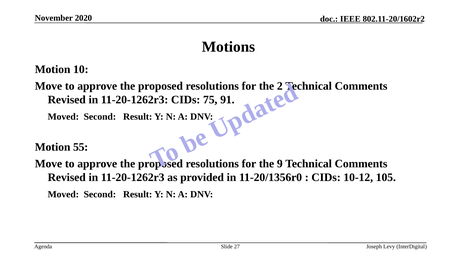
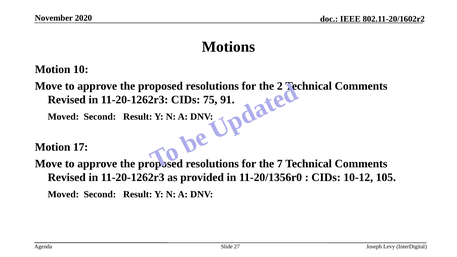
55: 55 -> 17
9: 9 -> 7
